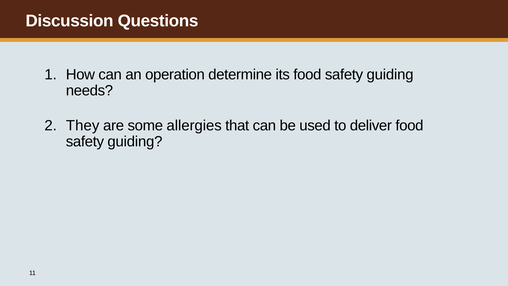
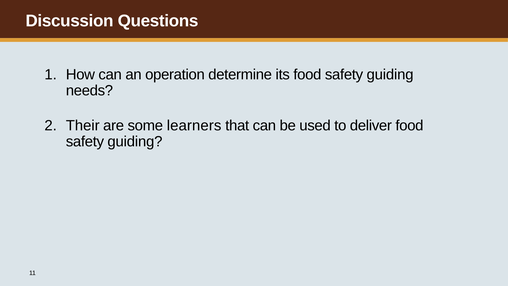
They: They -> Their
allergies: allergies -> learners
